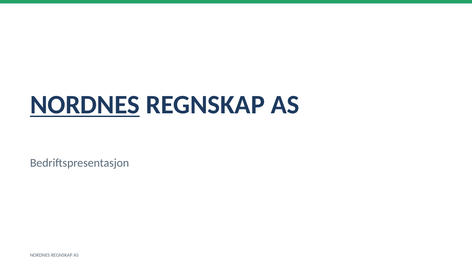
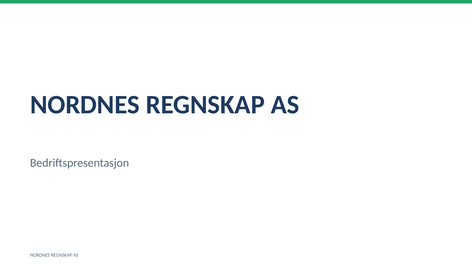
NORDNES at (85, 105) underline: present -> none
